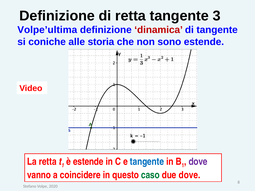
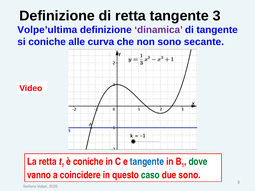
dinamica colour: red -> purple
storia: storia -> curva
sono estende: estende -> secante
è estende: estende -> coniche
dove at (198, 162) colour: purple -> green
due dove: dove -> sono
